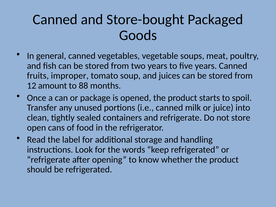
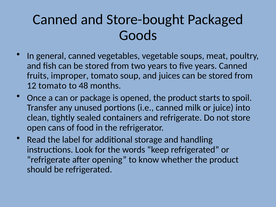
12 amount: amount -> tomato
88: 88 -> 48
